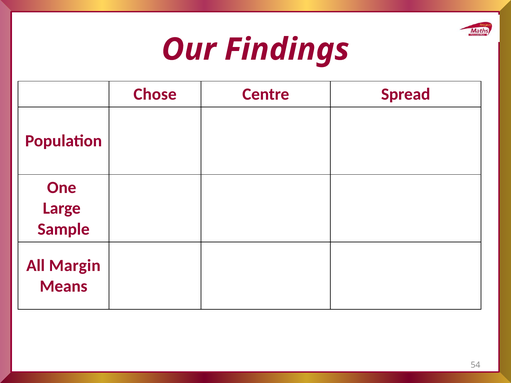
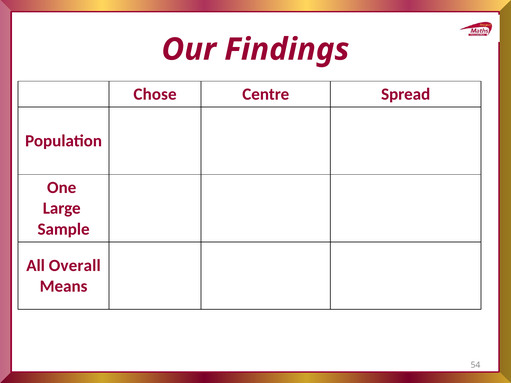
Margin: Margin -> Overall
